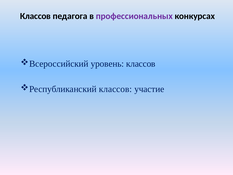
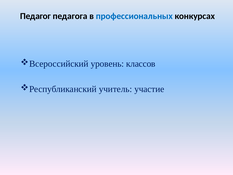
Классов at (35, 16): Классов -> Педагог
профессиональных colour: purple -> blue
классов at (115, 89): классов -> учитель
